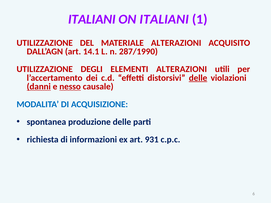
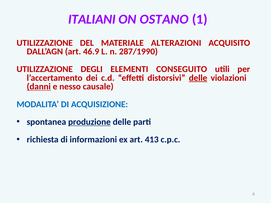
ON ITALIANI: ITALIANI -> OSTANO
14.1: 14.1 -> 46.9
ELEMENTI ALTERAZIONI: ALTERAZIONI -> CONSEGUITO
nesso underline: present -> none
produzione underline: none -> present
931: 931 -> 413
